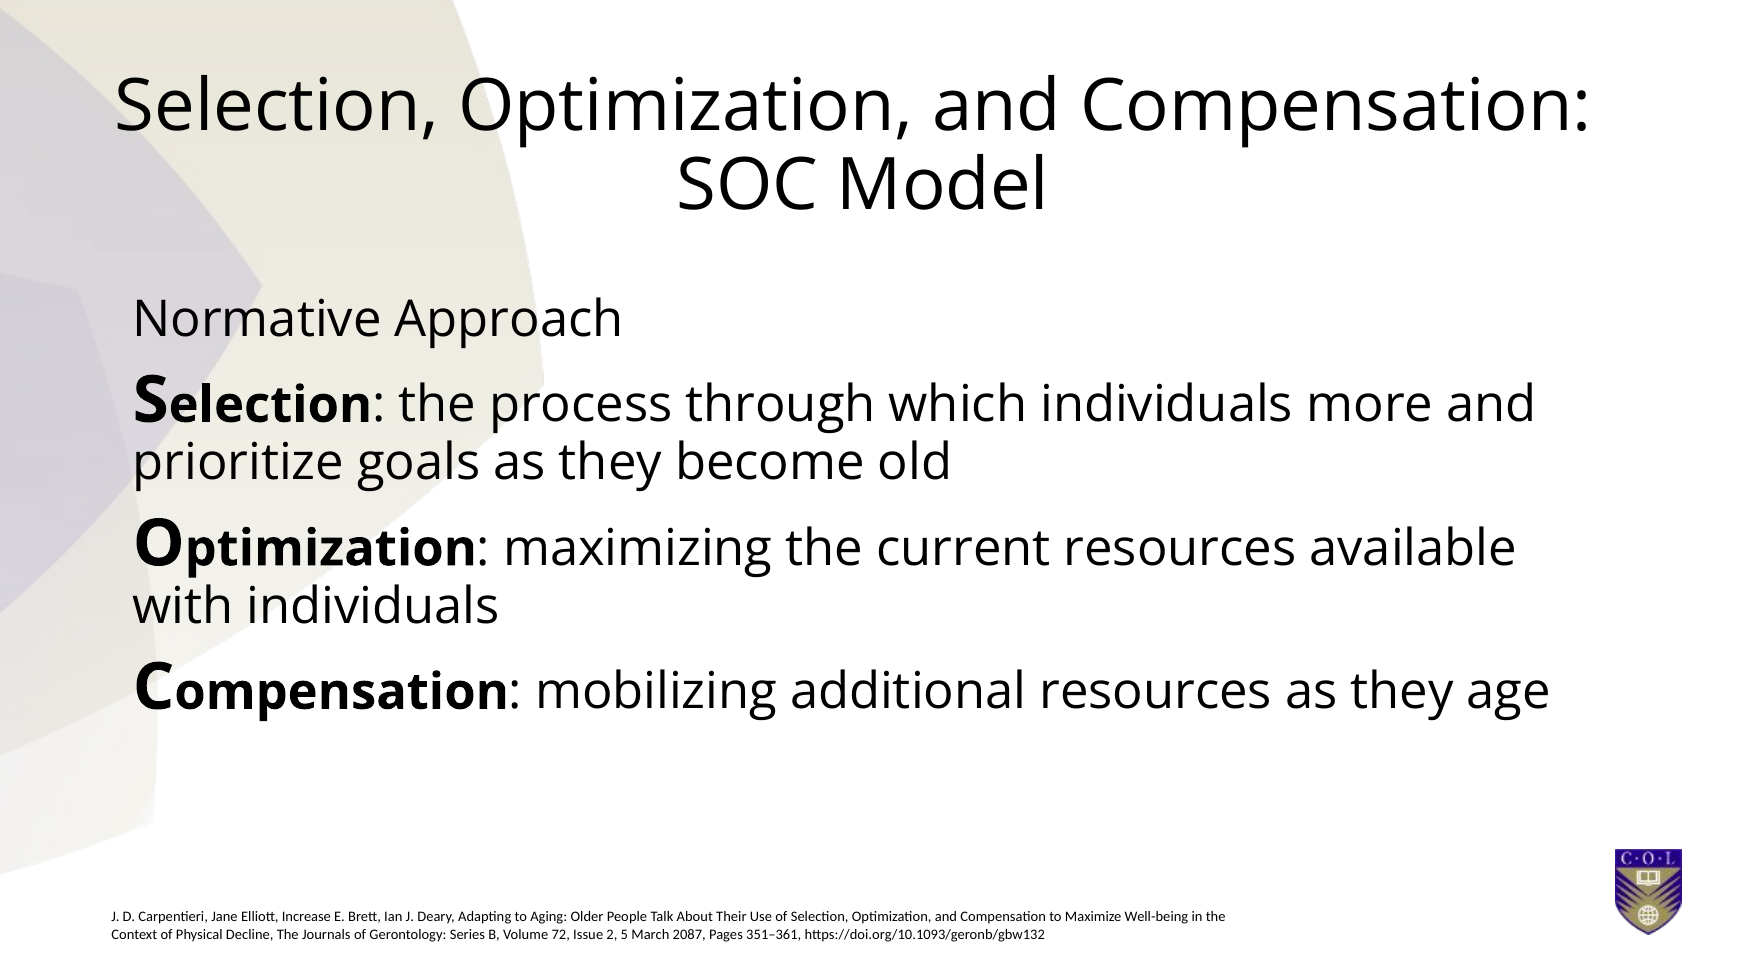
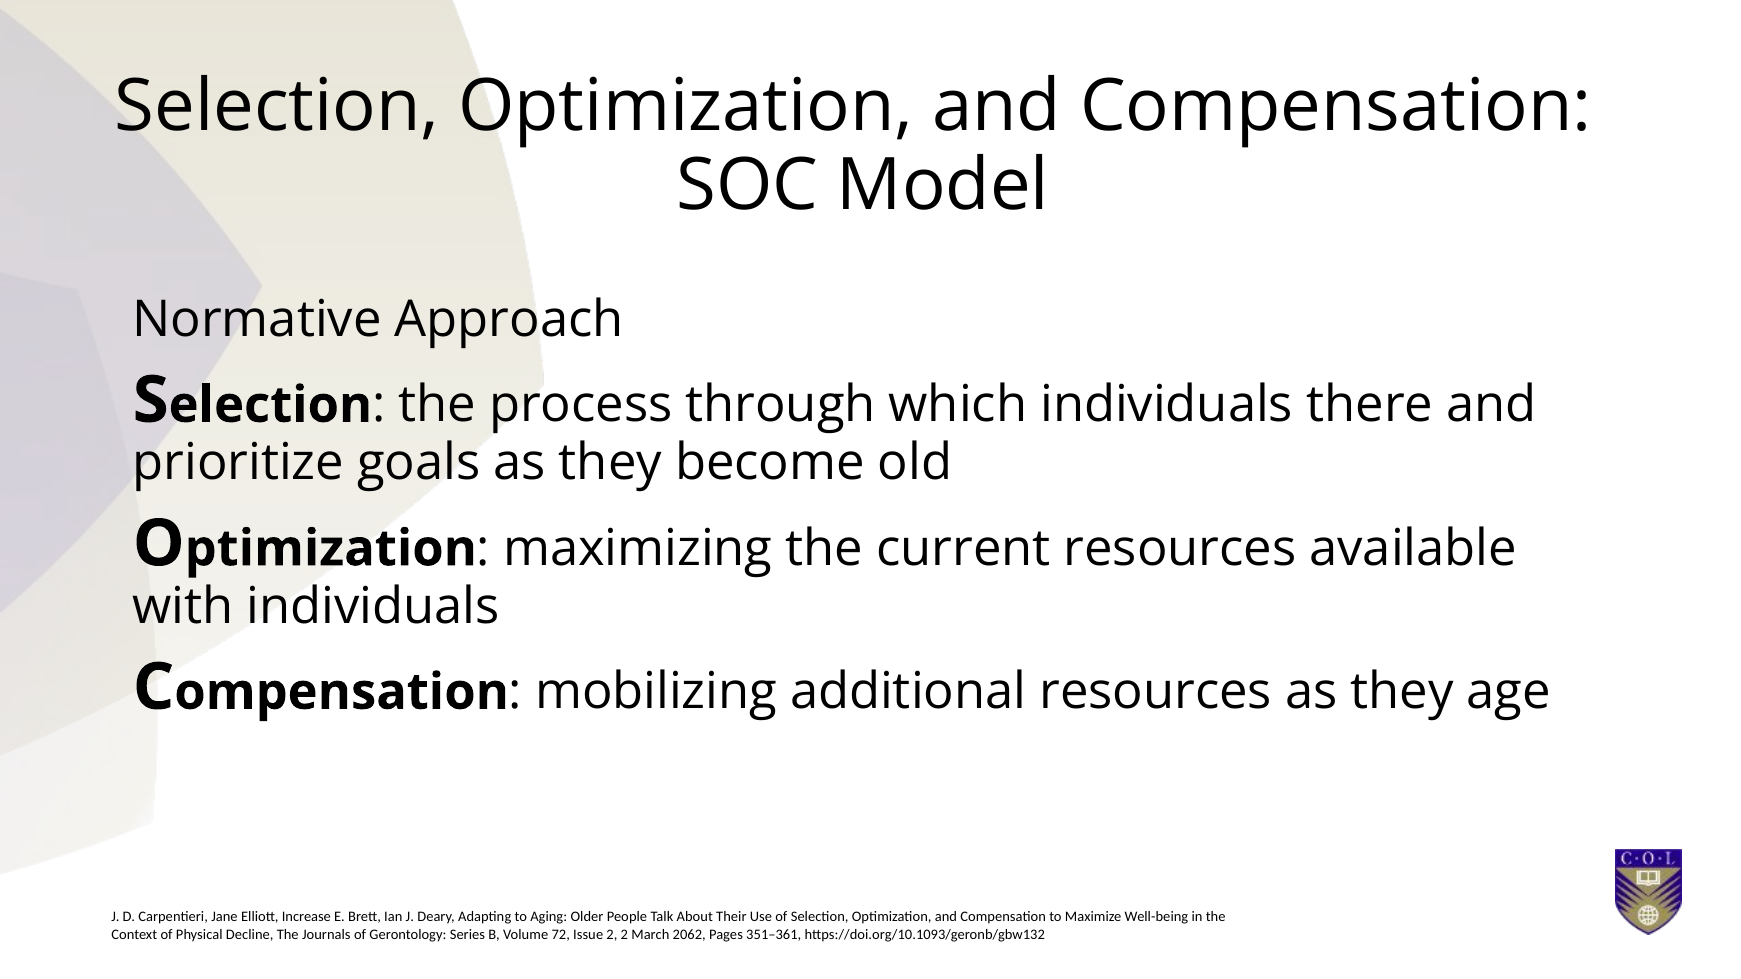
more: more -> there
2 5: 5 -> 2
2087: 2087 -> 2062
